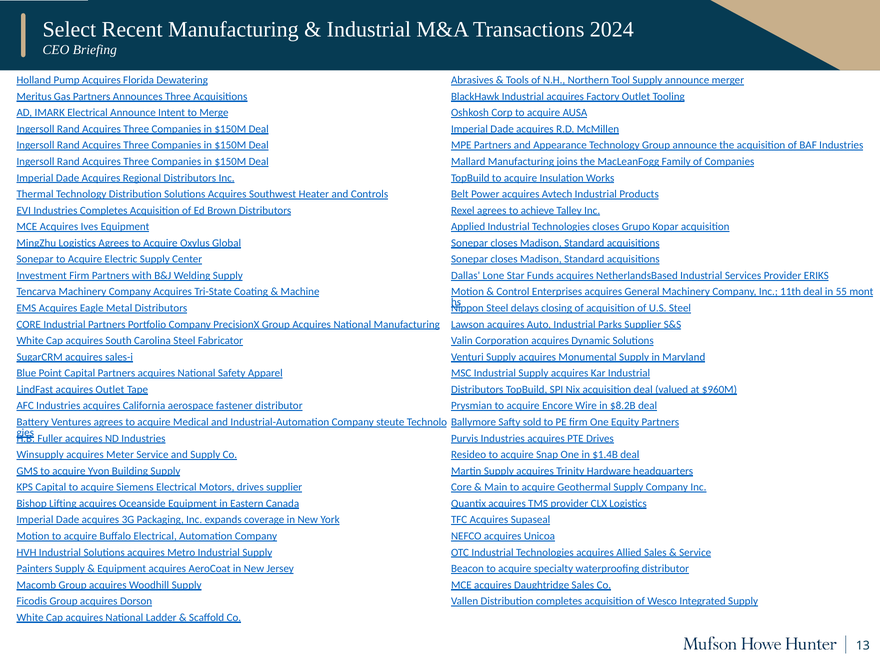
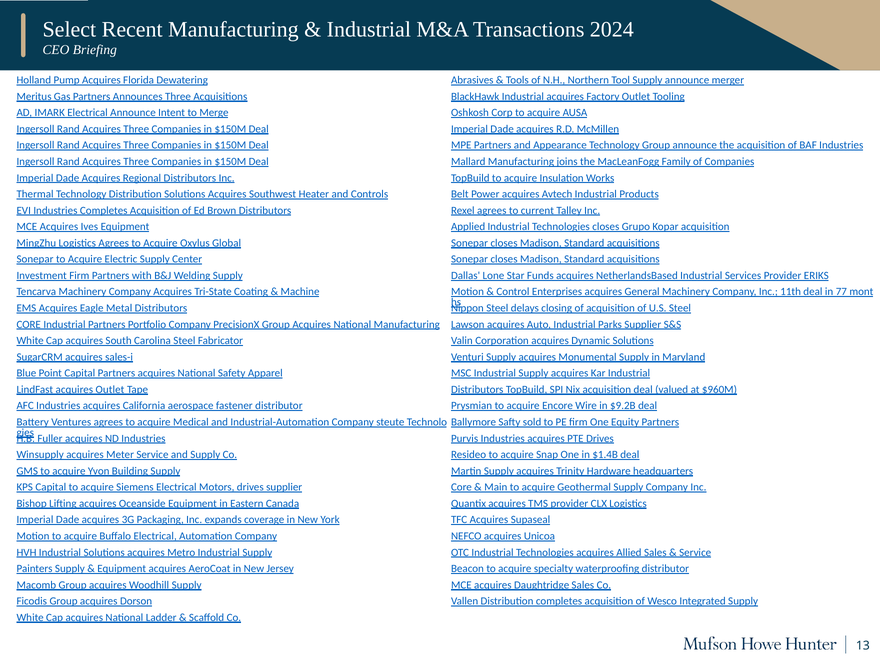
achieve: achieve -> current
55: 55 -> 77
$8.2B: $8.2B -> $9.2B
